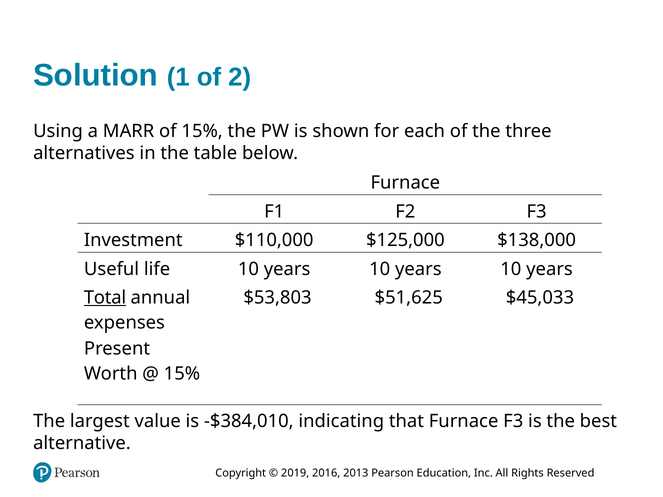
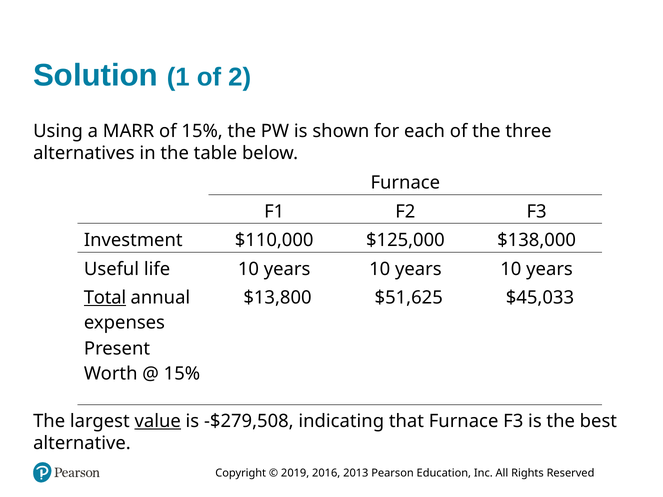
$53,803: $53,803 -> $13,800
value underline: none -> present
-$384,010: -$384,010 -> -$279,508
